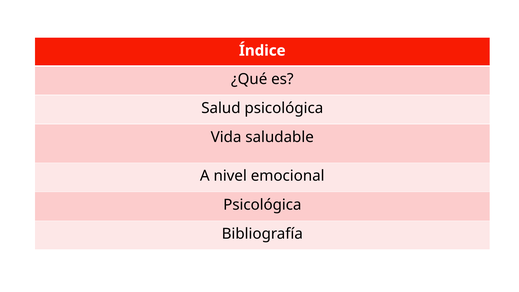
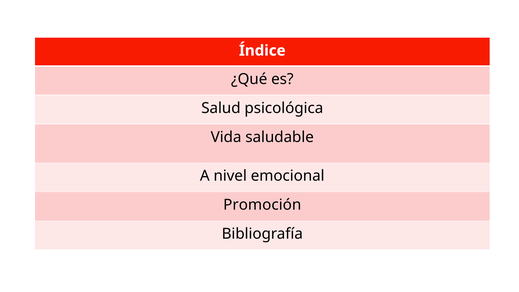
Psicológica at (262, 205): Psicológica -> Promoción
